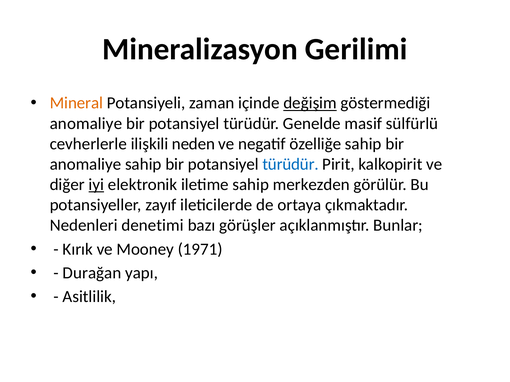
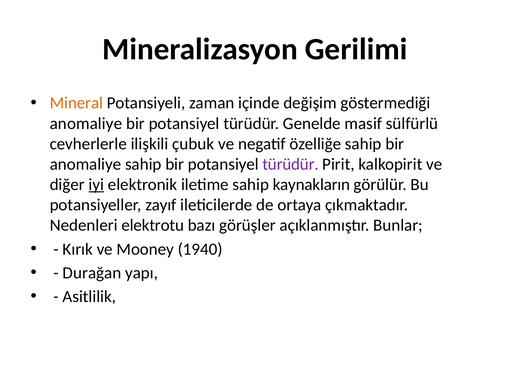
değişim underline: present -> none
neden: neden -> çubuk
türüdür at (291, 164) colour: blue -> purple
merkezden: merkezden -> kaynakların
denetimi: denetimi -> elektrotu
1971: 1971 -> 1940
